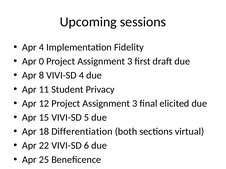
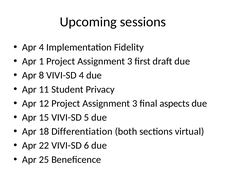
0: 0 -> 1
elicited: elicited -> aspects
